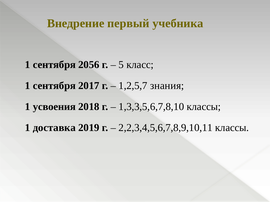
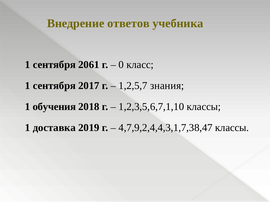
первый: первый -> ответов
2056: 2056 -> 2061
5: 5 -> 0
усвоения: усвоения -> обучения
1,3,3,5,6,7,8,10: 1,3,3,5,6,7,8,10 -> 1,2,3,5,6,7,1,10
2,2,3,4,5,6,7,8,9,10,11: 2,2,3,4,5,6,7,8,9,10,11 -> 4,7,9,2,4,4,3,1,7,38,47
